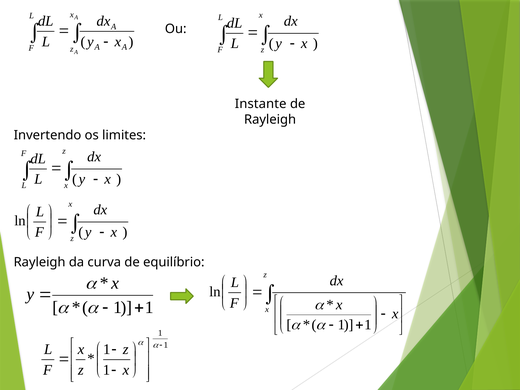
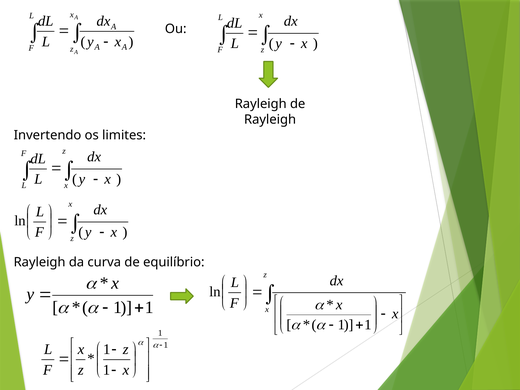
Instante at (261, 104): Instante -> Rayleigh
